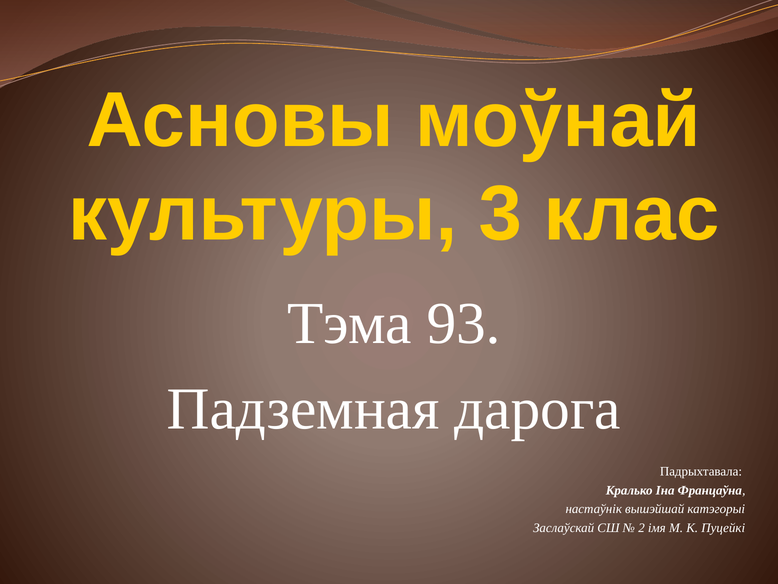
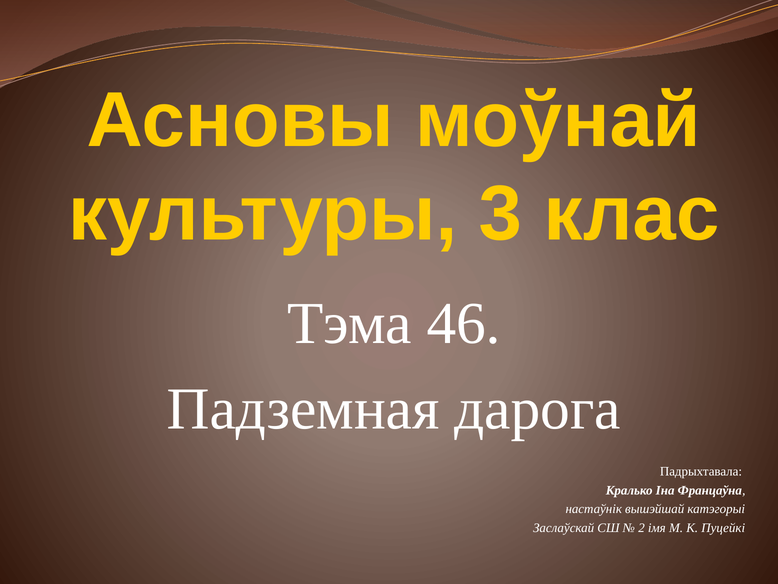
93: 93 -> 46
